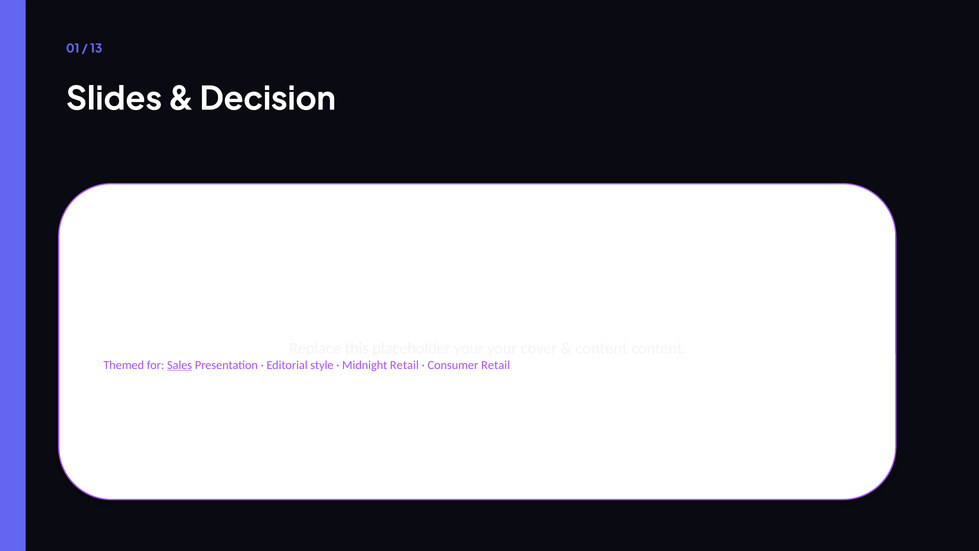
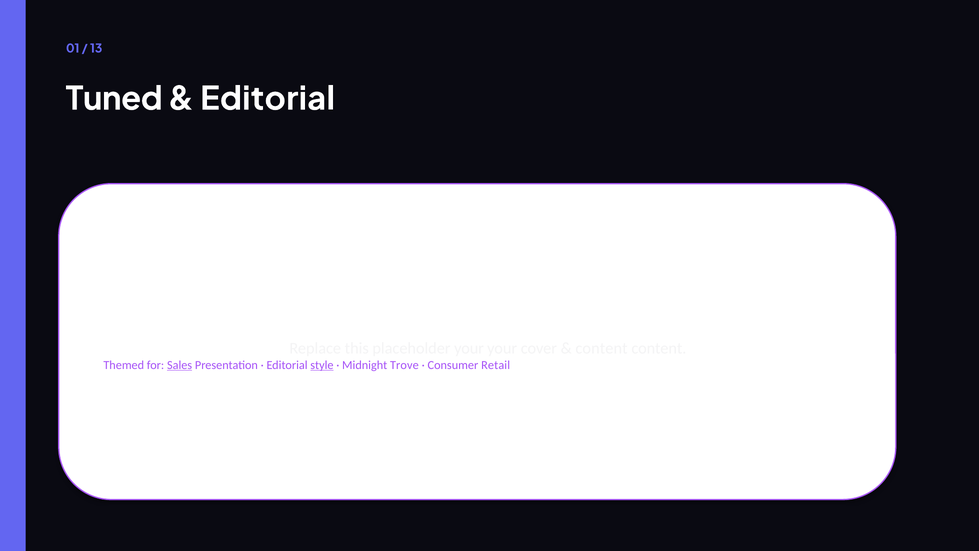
Slides: Slides -> Tuned
Decision at (268, 99): Decision -> Editorial
style underline: none -> present
Midnight Retail: Retail -> Trove
